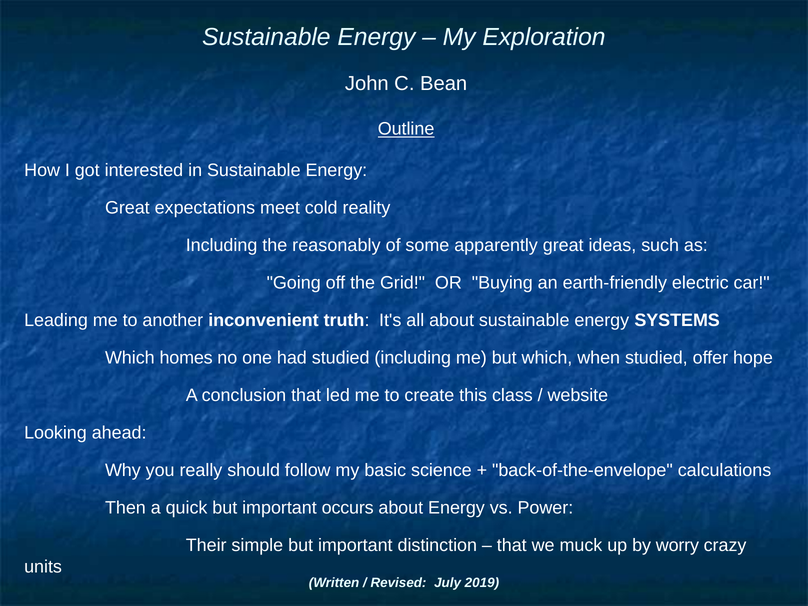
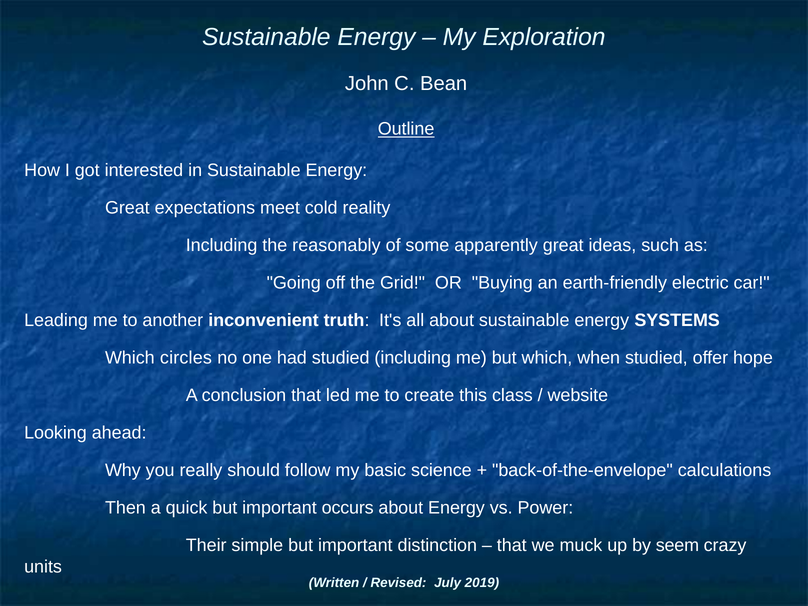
homes: homes -> circles
worry: worry -> seem
